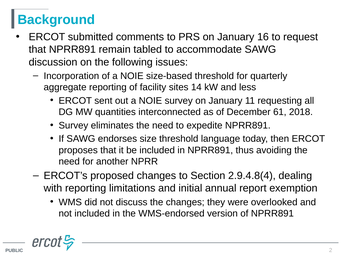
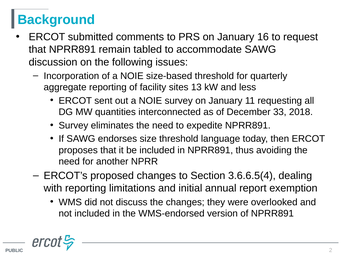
14: 14 -> 13
61: 61 -> 33
2.9.4.8(4: 2.9.4.8(4 -> 3.6.6.5(4
